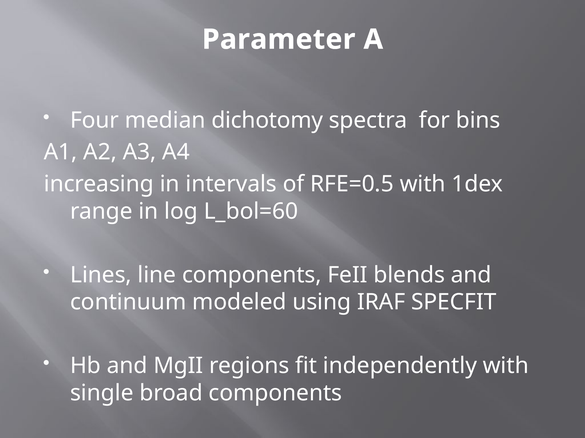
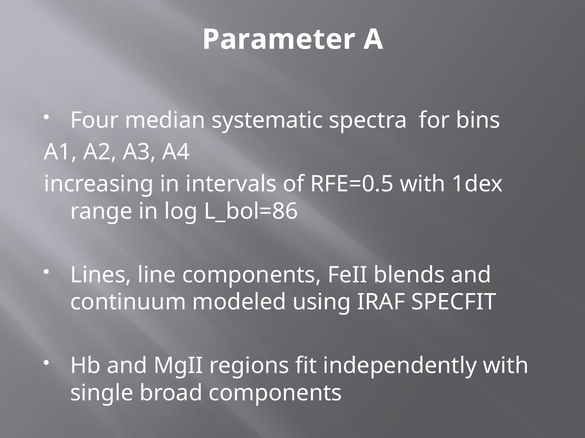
dichotomy: dichotomy -> systematic
L_bol=60: L_bol=60 -> L_bol=86
